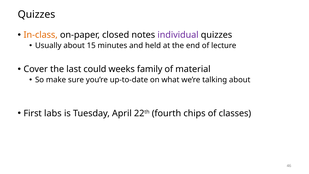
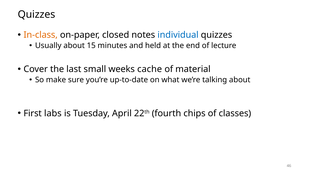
individual colour: purple -> blue
could: could -> small
family: family -> cache
